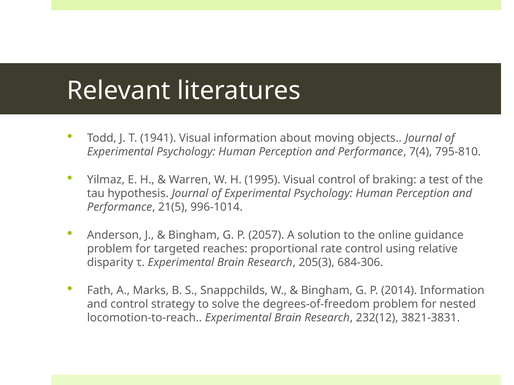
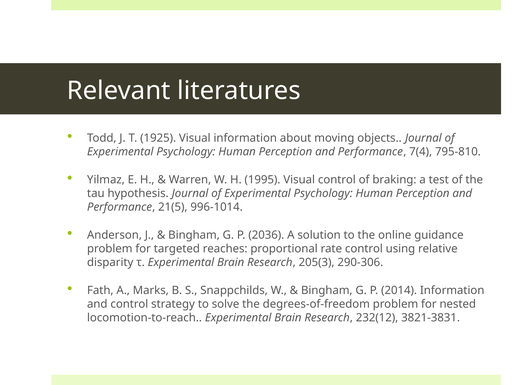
1941: 1941 -> 1925
2057: 2057 -> 2036
684-306: 684-306 -> 290-306
